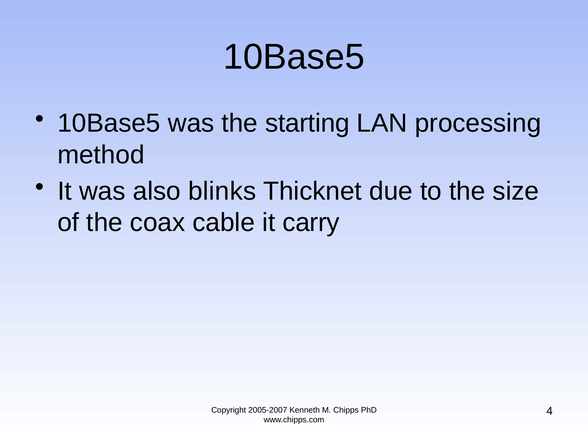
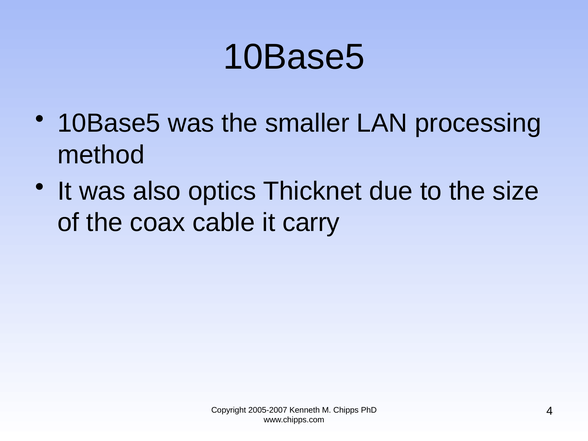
starting: starting -> smaller
blinks: blinks -> optics
